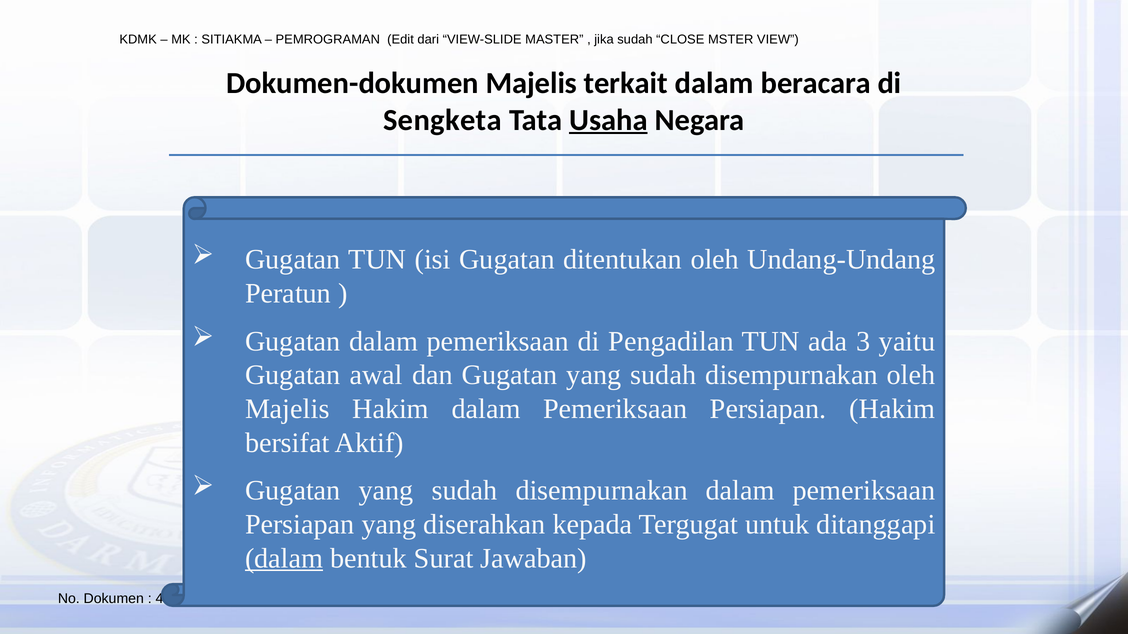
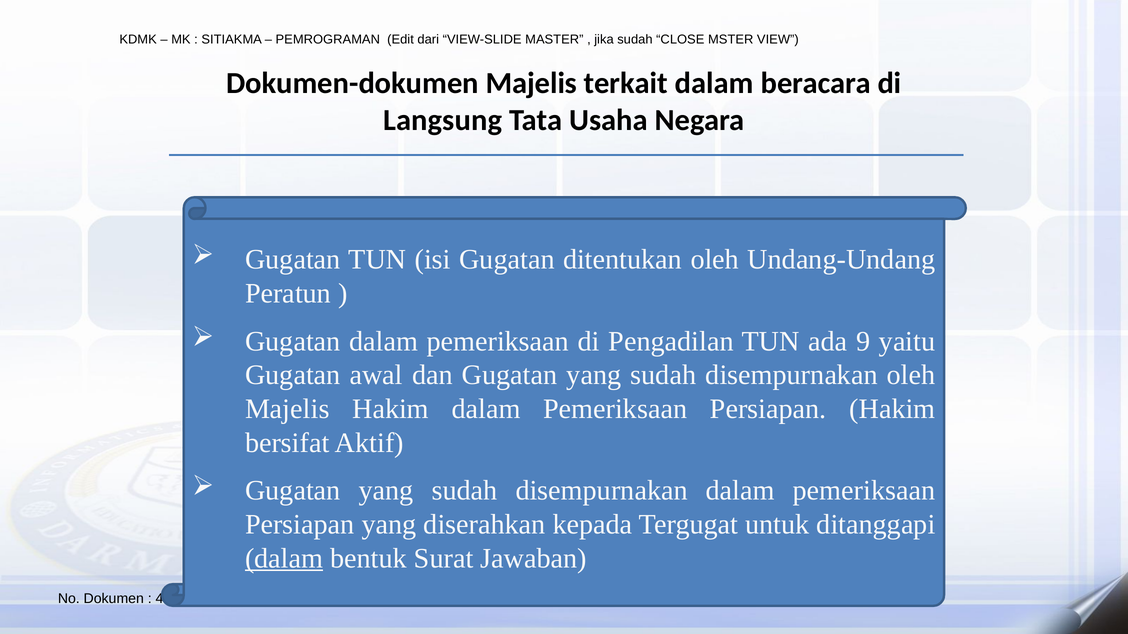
Sengketa: Sengketa -> Langsung
Usaha underline: present -> none
3: 3 -> 9
